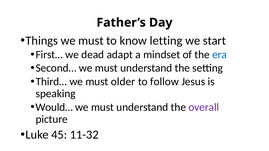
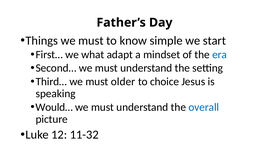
letting: letting -> simple
dead: dead -> what
follow: follow -> choice
overall colour: purple -> blue
45: 45 -> 12
